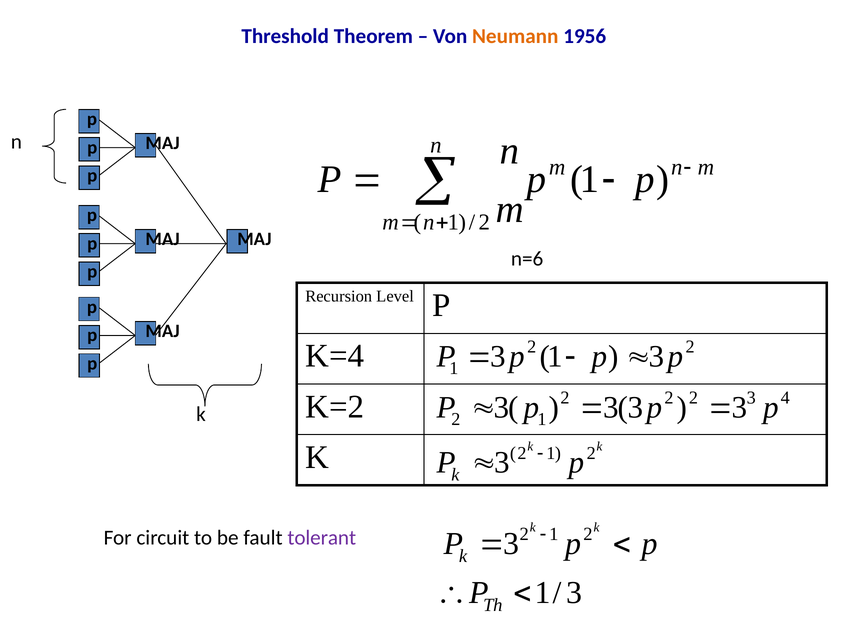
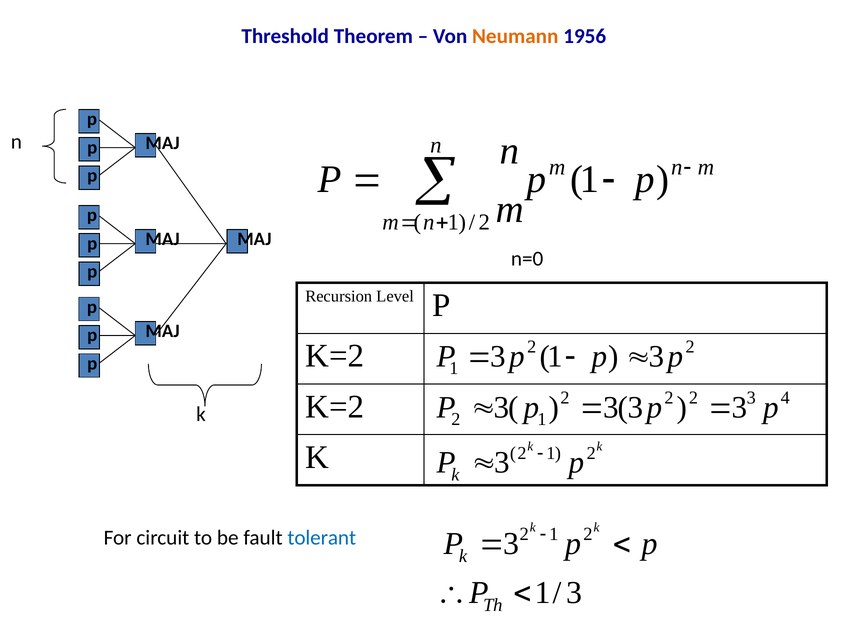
n=6: n=6 -> n=0
K=4 at (335, 356): K=4 -> K=2
tolerant colour: purple -> blue
